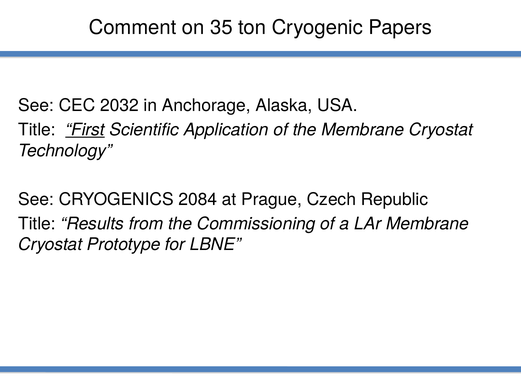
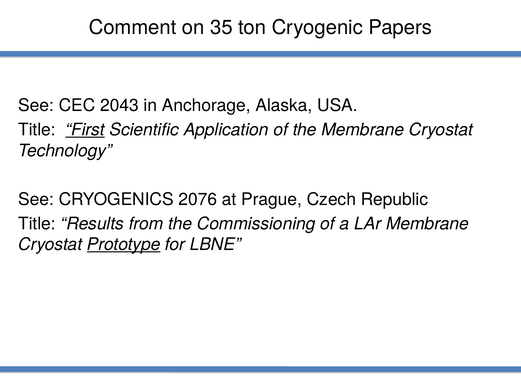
2032: 2032 -> 2043
2084: 2084 -> 2076
Prototype underline: none -> present
